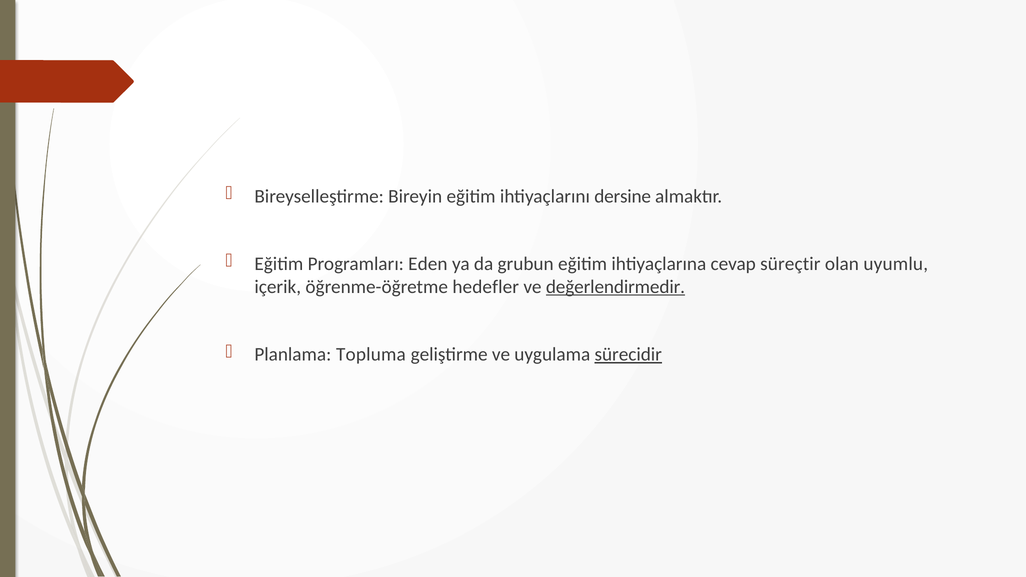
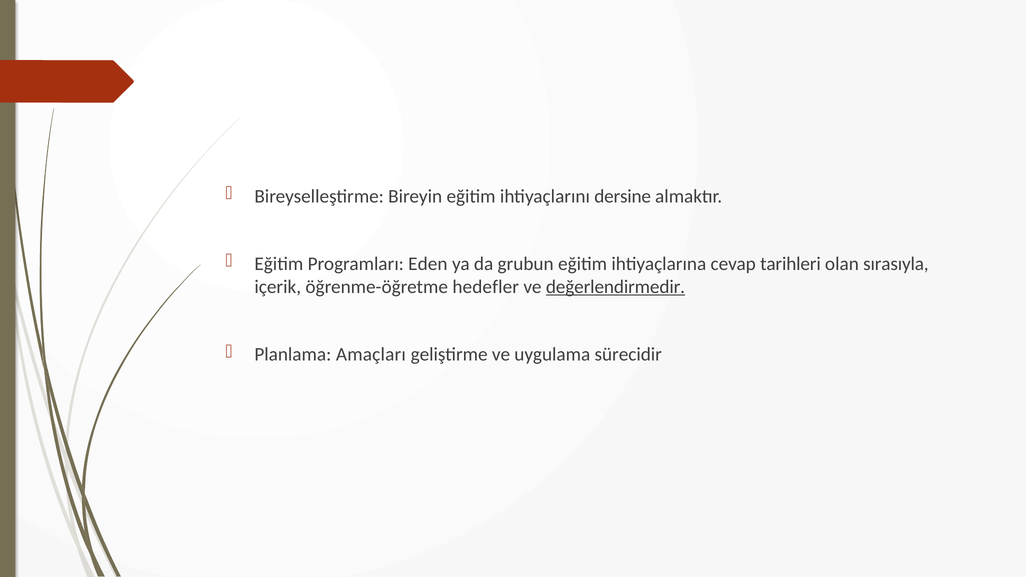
süreçtir: süreçtir -> tarihleri
uyumlu: uyumlu -> sırasıyla
Topluma: Topluma -> Amaçları
sürecidir underline: present -> none
